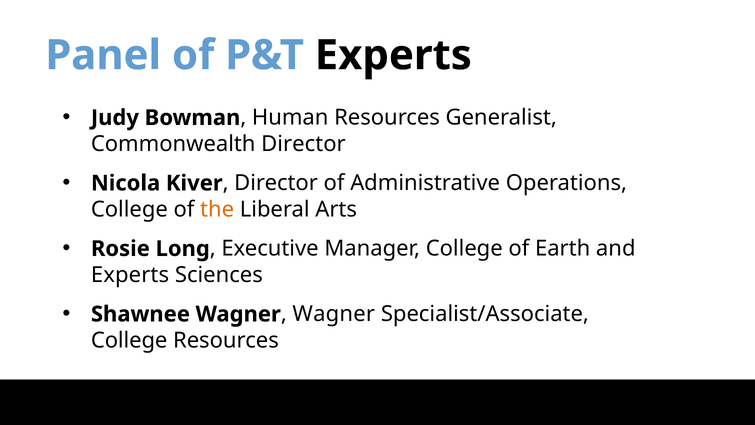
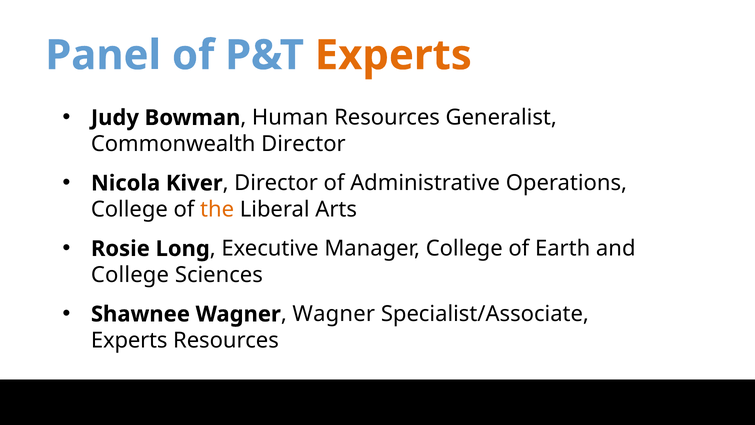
Experts at (393, 55) colour: black -> orange
Experts at (130, 275): Experts -> College
College at (129, 340): College -> Experts
